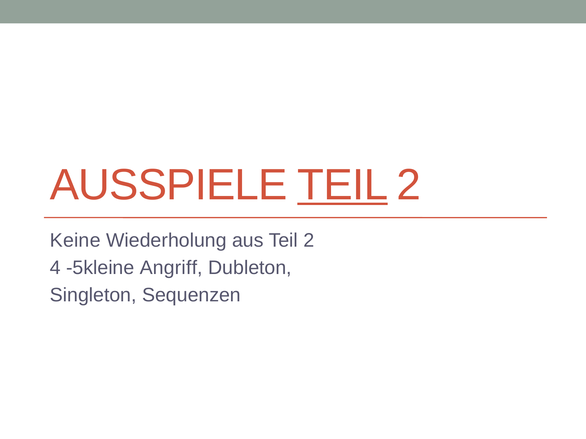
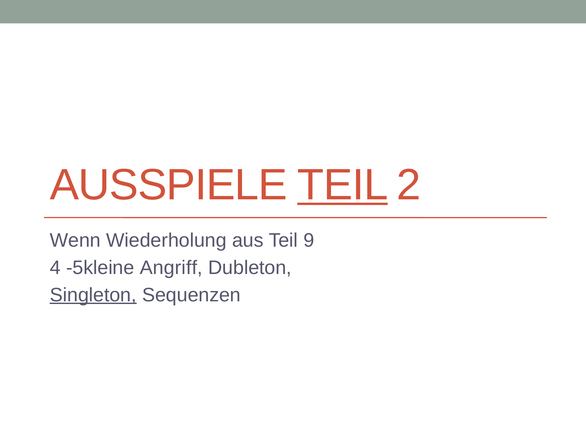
Keine: Keine -> Wenn
aus Teil 2: 2 -> 9
Singleton underline: none -> present
